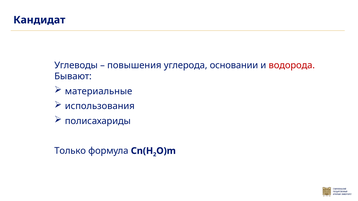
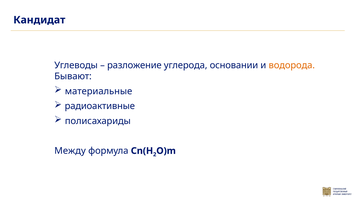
повышения: повышения -> разложение
водорода colour: red -> orange
использования: использования -> радиоактивные
Только: Только -> Между
